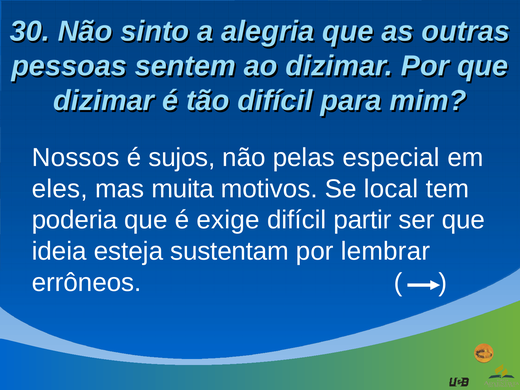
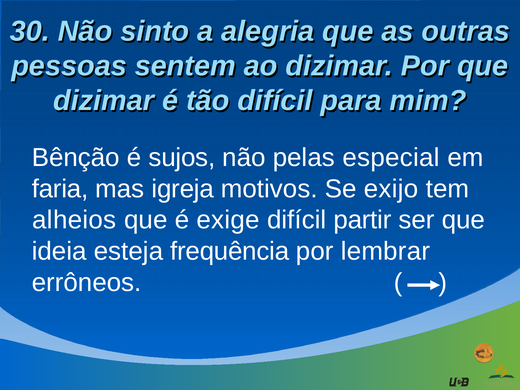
Nossos: Nossos -> Bênção
eles: eles -> faria
muita: muita -> igreja
local: local -> exijo
poderia: poderia -> alheios
sustentam: sustentam -> frequência
